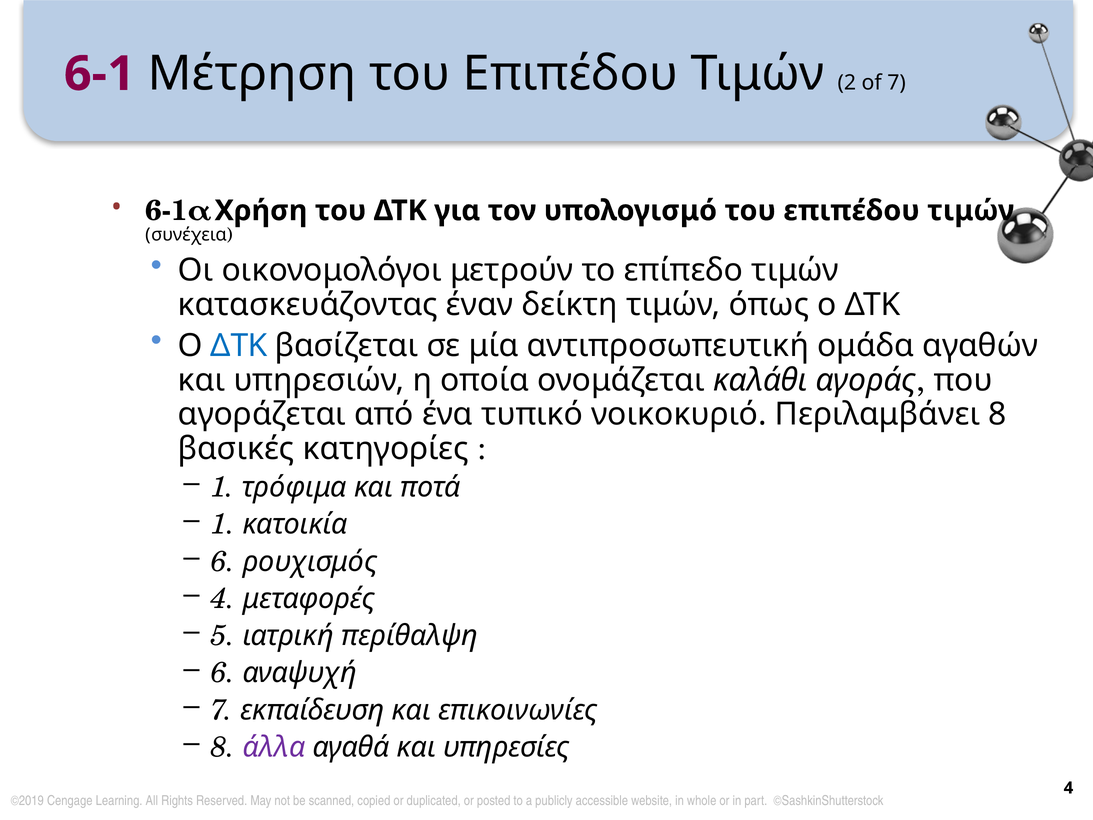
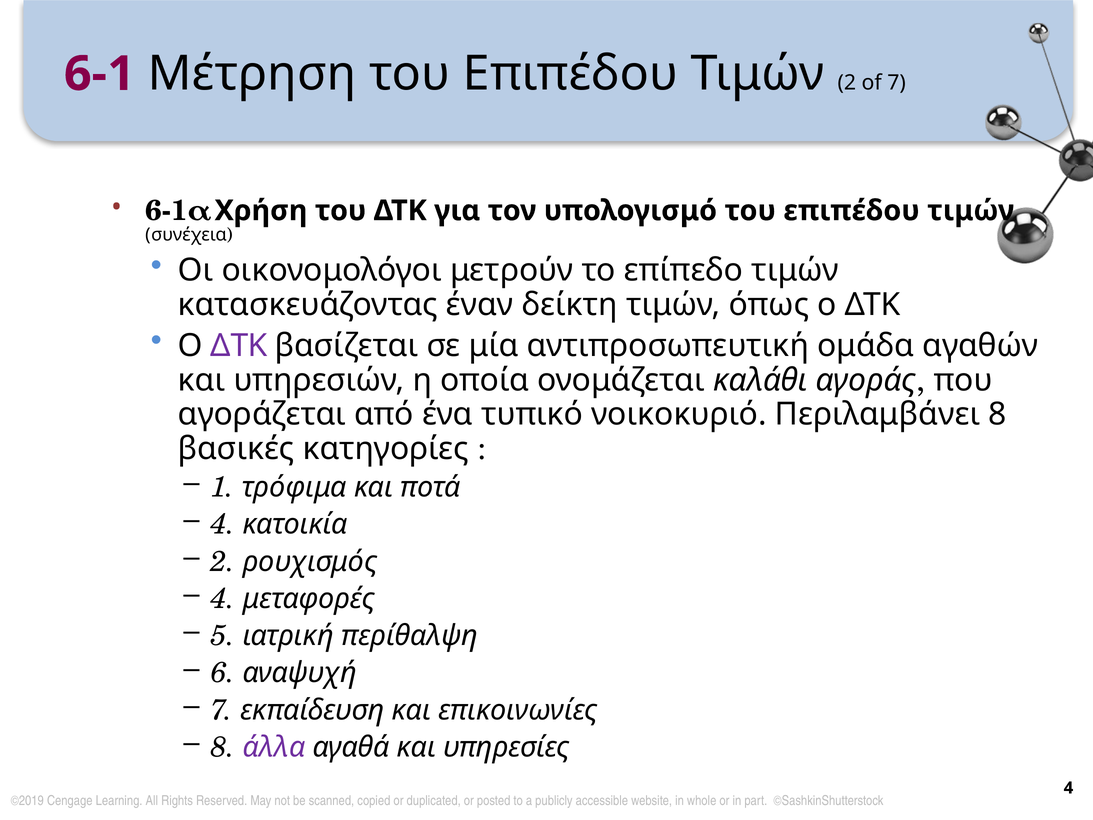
ΔΤΚ at (239, 345) colour: blue -> purple
1 at (223, 524): 1 -> 4
6 at (223, 561): 6 -> 2
